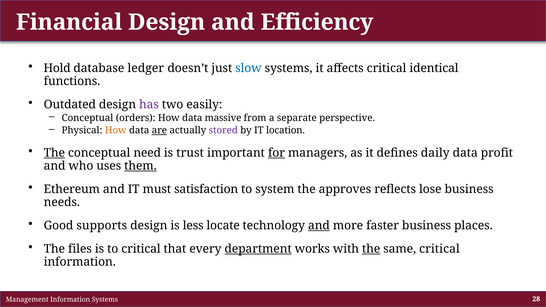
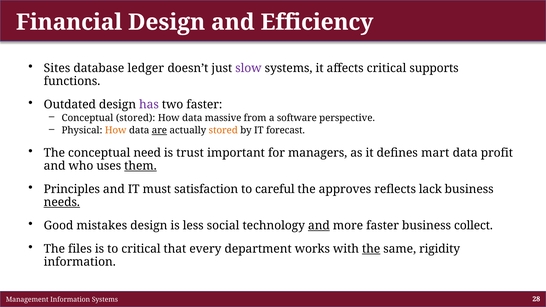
Hold: Hold -> Sites
slow colour: blue -> purple
identical: identical -> supports
two easily: easily -> faster
Conceptual orders: orders -> stored
separate: separate -> software
stored at (223, 131) colour: purple -> orange
location: location -> forecast
The at (54, 153) underline: present -> none
for underline: present -> none
daily: daily -> mart
Ethereum: Ethereum -> Principles
system: system -> careful
lose: lose -> lack
needs underline: none -> present
supports: supports -> mistakes
locate: locate -> social
places: places -> collect
department underline: present -> none
same critical: critical -> rigidity
